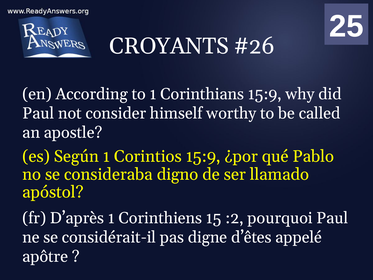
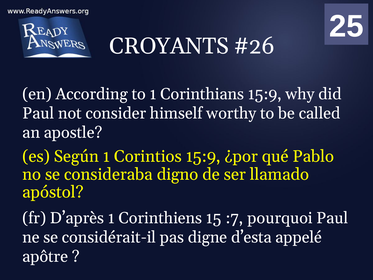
:2: :2 -> :7
d’êtes: d’êtes -> d’esta
